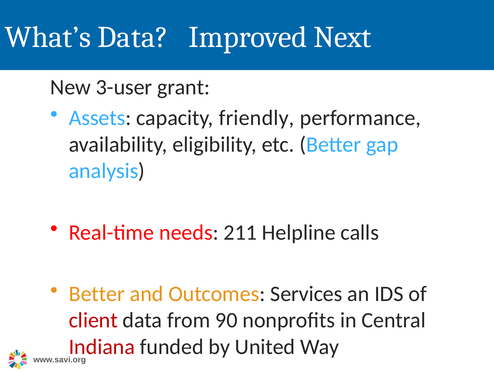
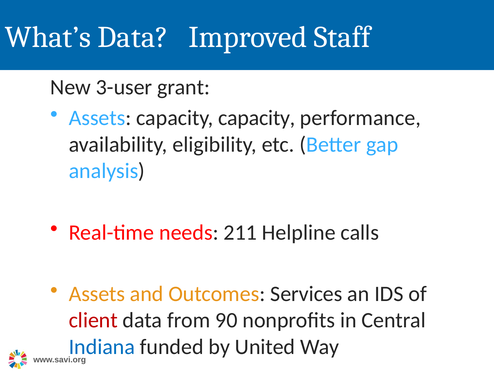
Next: Next -> Staff
capacity friendly: friendly -> capacity
Better at (97, 294): Better -> Assets
Indiana colour: red -> blue
